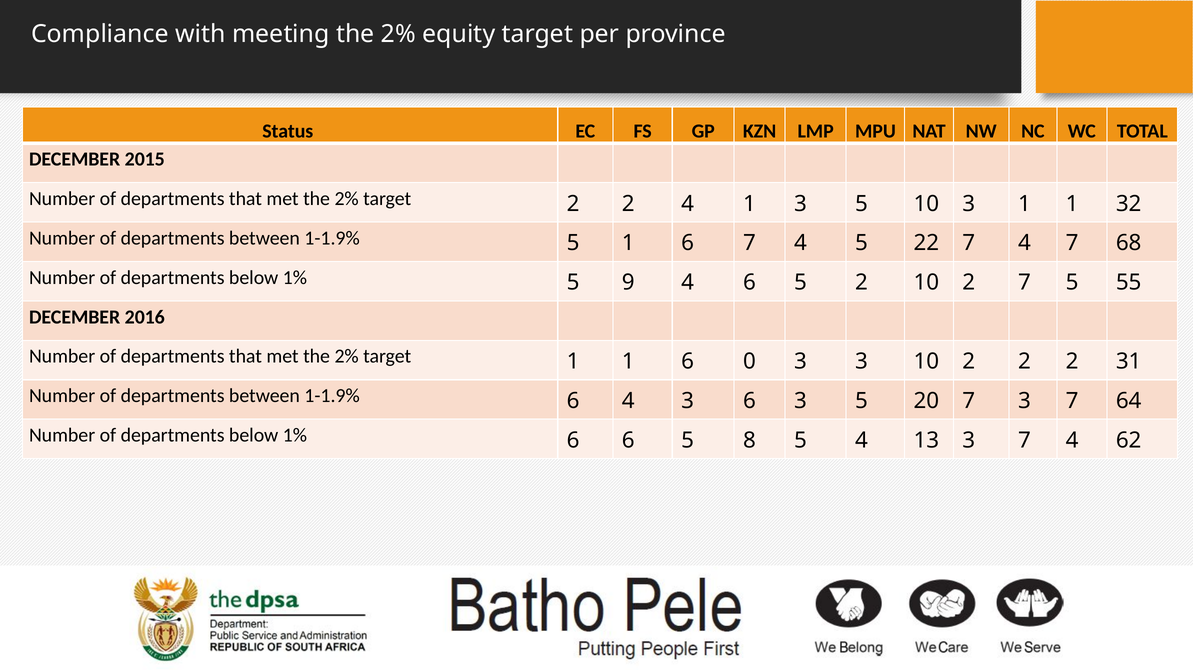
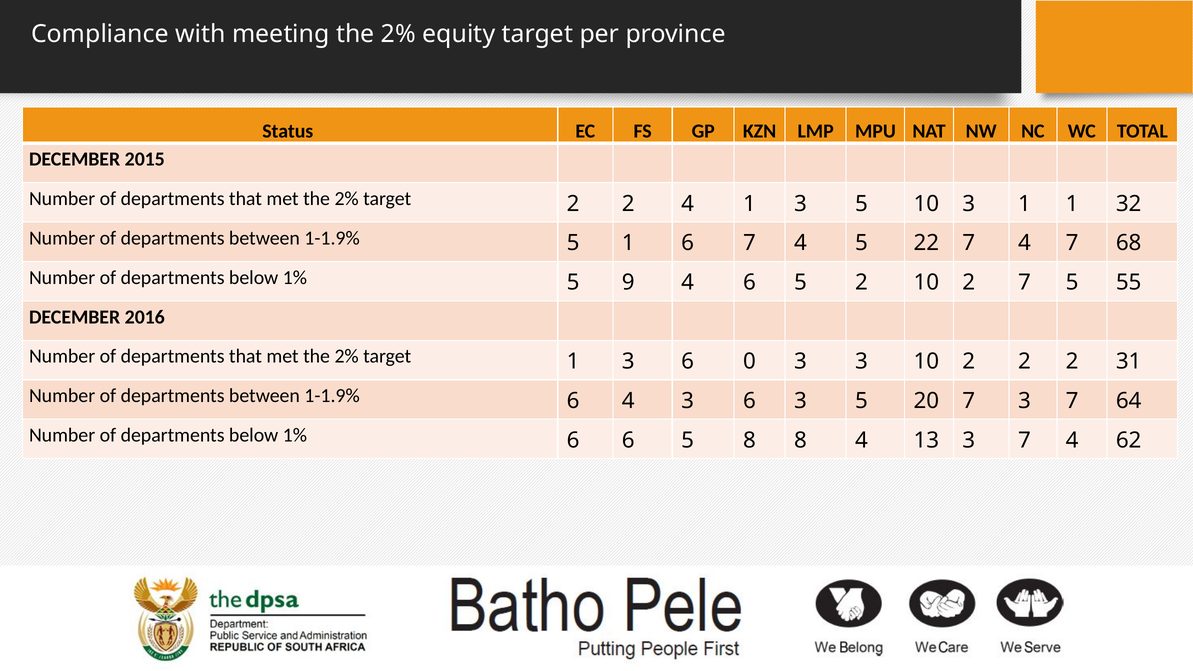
target 1 1: 1 -> 3
8 5: 5 -> 8
